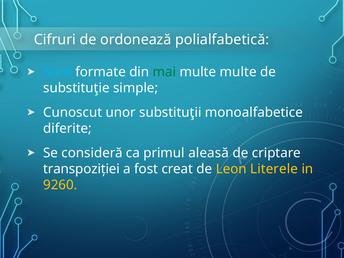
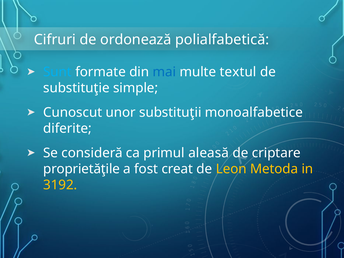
mai colour: green -> blue
multe multe: multe -> textul
transpoziției: transpoziției -> proprietăţile
Literele: Literele -> Metoda
9260: 9260 -> 3192
